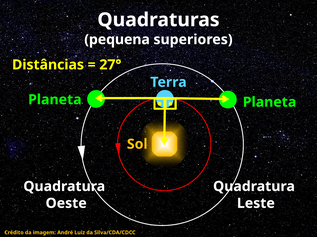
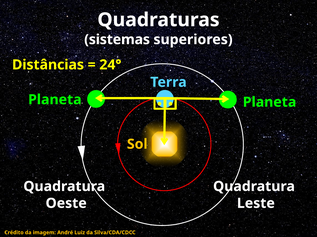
pequena: pequena -> sistemas
27°: 27° -> 24°
